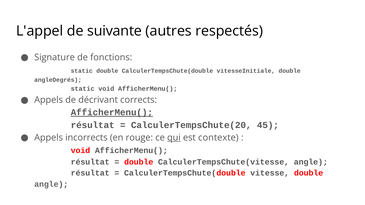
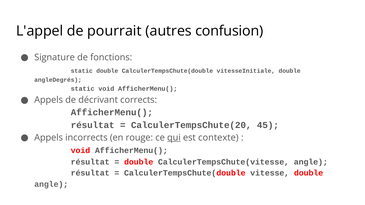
suivante: suivante -> pourrait
respectés: respectés -> confusion
AfficherMenu( at (112, 113) underline: present -> none
